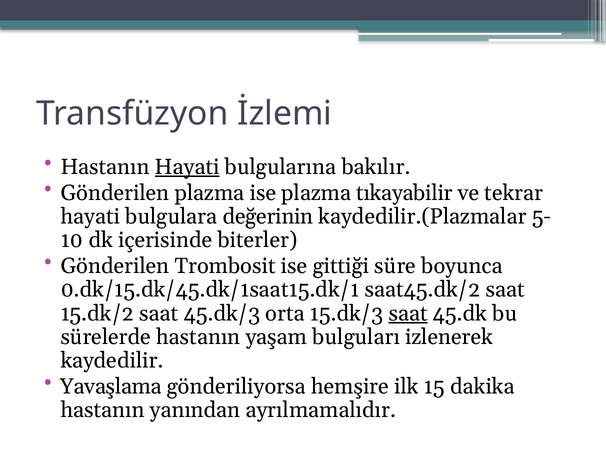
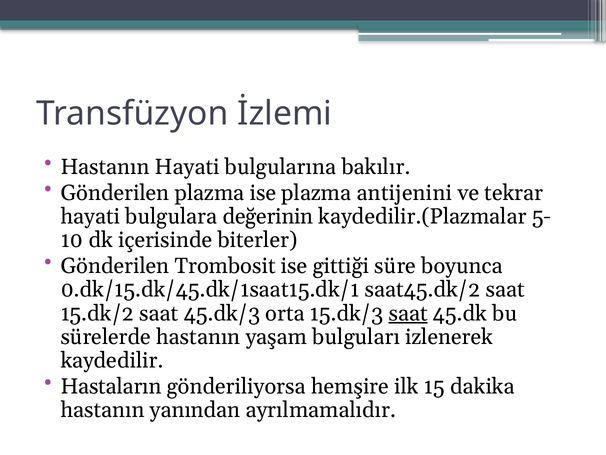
Hayati at (187, 167) underline: present -> none
tıkayabilir: tıkayabilir -> antijenini
Yavaşlama: Yavaşlama -> Hastaların
